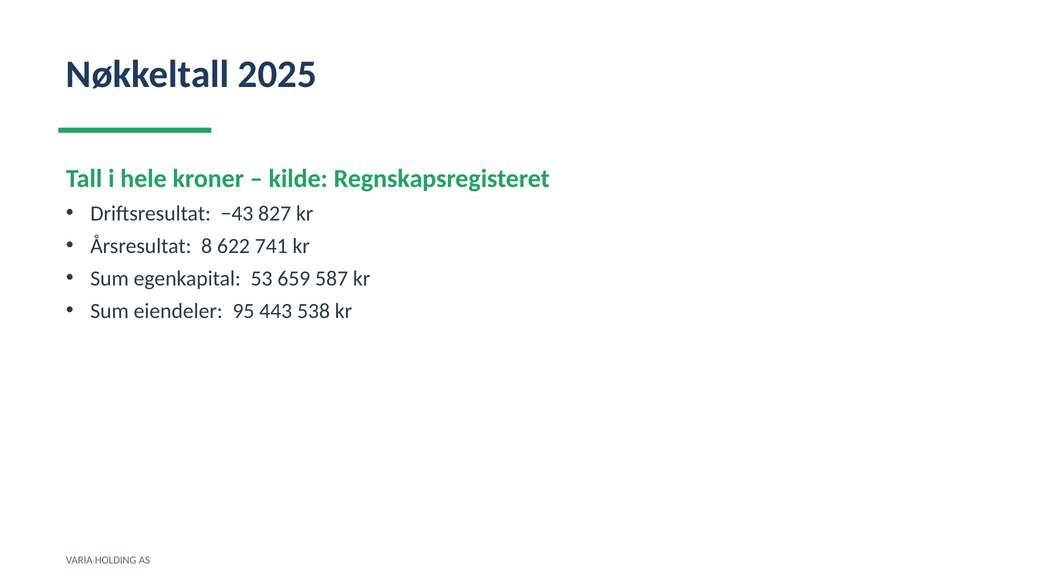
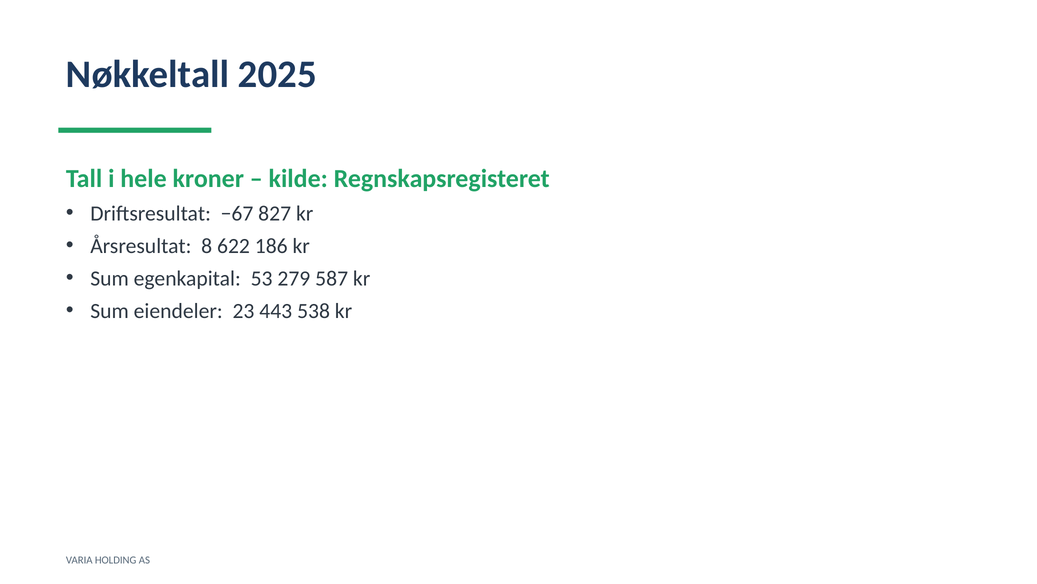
−43: −43 -> −67
741: 741 -> 186
659: 659 -> 279
95: 95 -> 23
